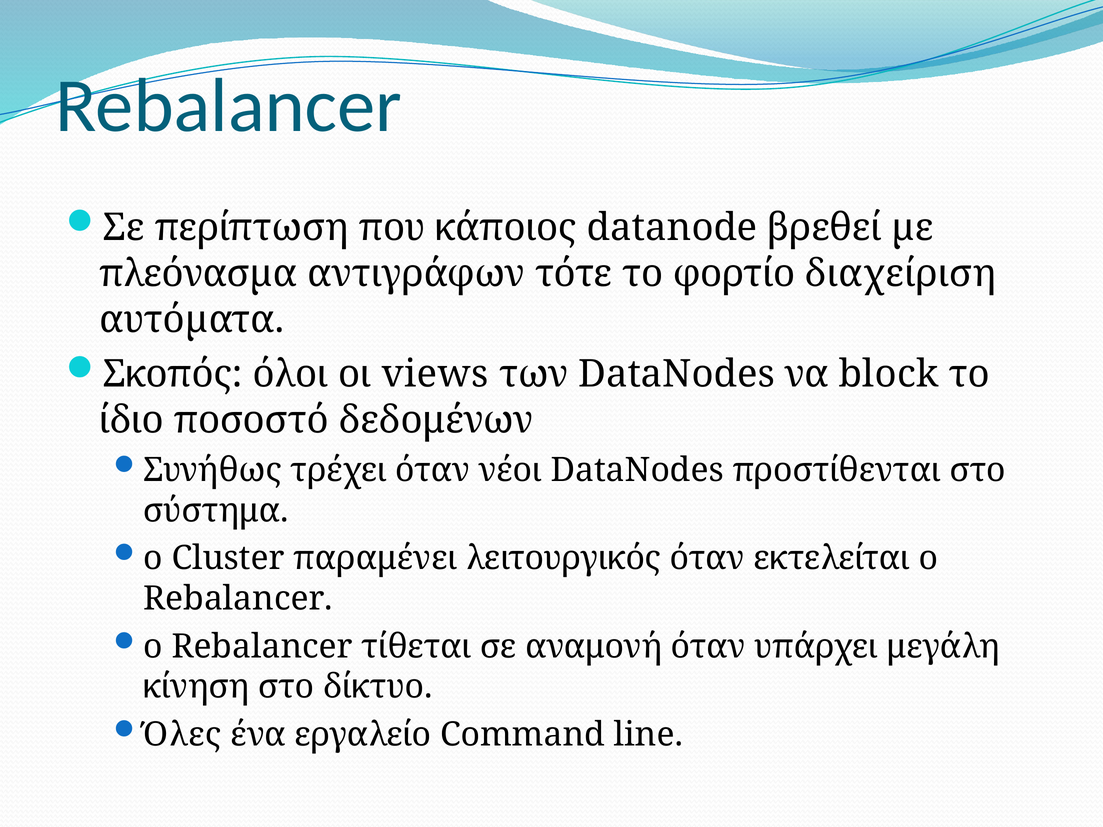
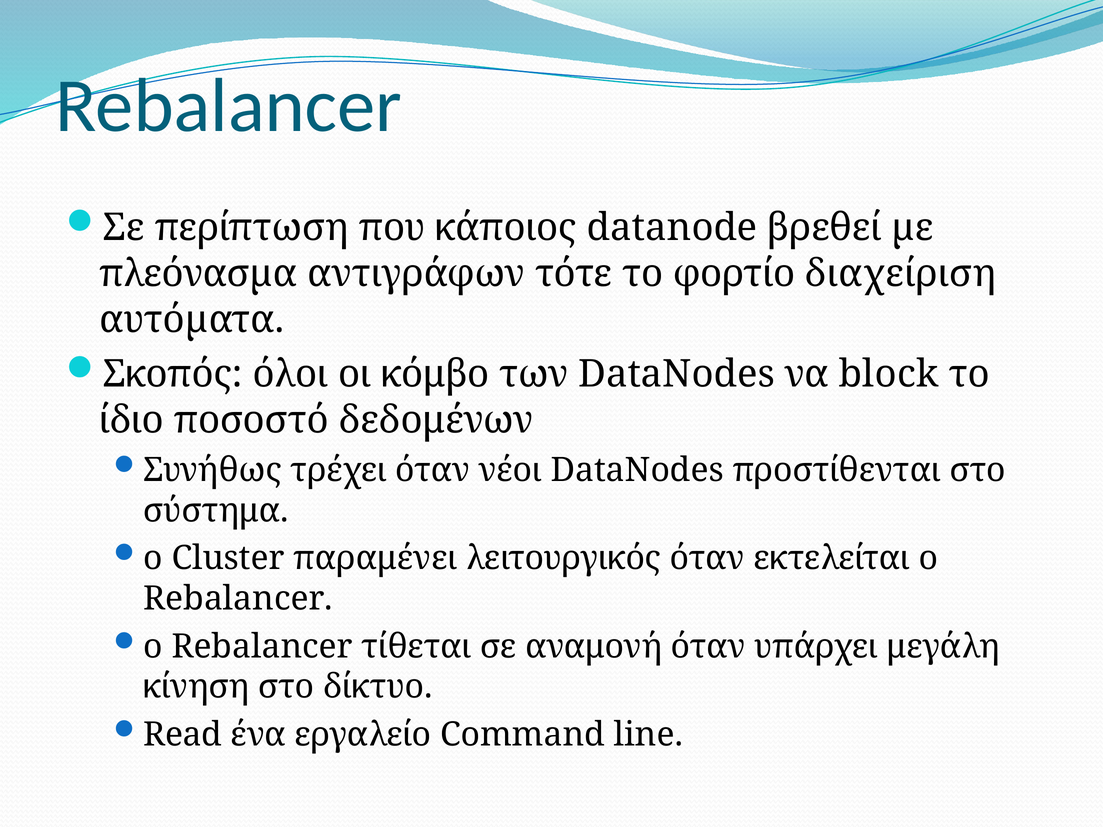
views: views -> κόμβο
Όλες: Όλες -> Read
